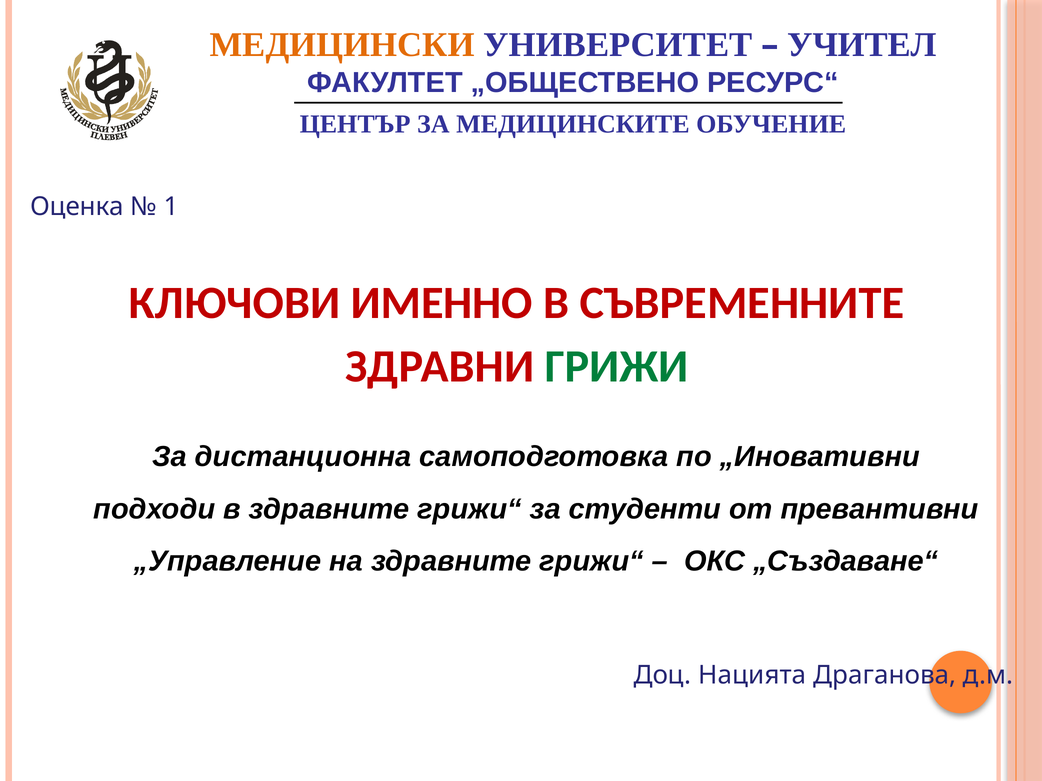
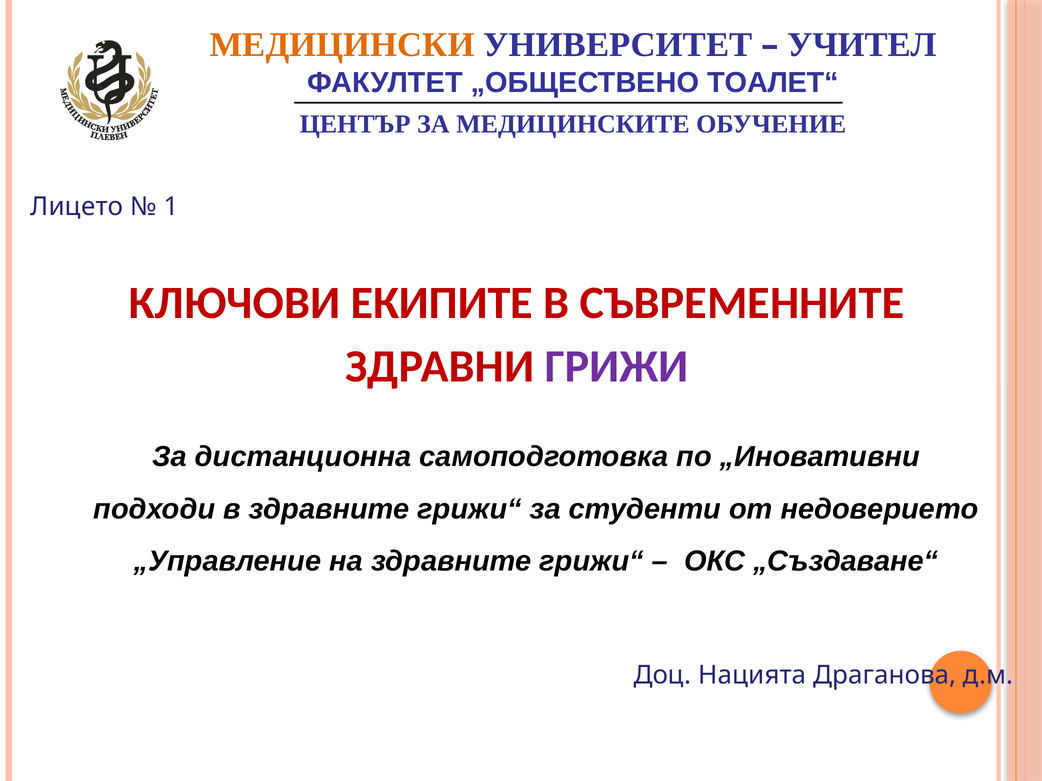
РЕСУРС“: РЕСУРС“ -> ТОАЛЕТ“
Оценка: Оценка -> Лицето
ИМЕННО: ИМЕННО -> ЕКИПИТЕ
ГРИЖИ colour: green -> purple
превантивни: превантивни -> недоверието
